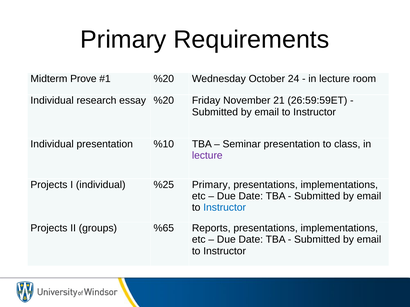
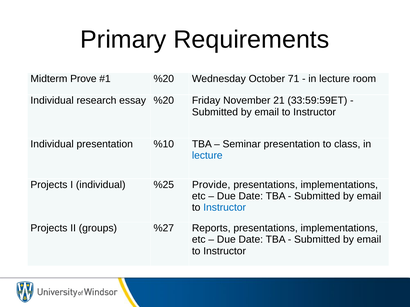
24: 24 -> 71
26:59:59ET: 26:59:59ET -> 33:59:59ET
lecture at (207, 156) colour: purple -> blue
%25 Primary: Primary -> Provide
%65: %65 -> %27
